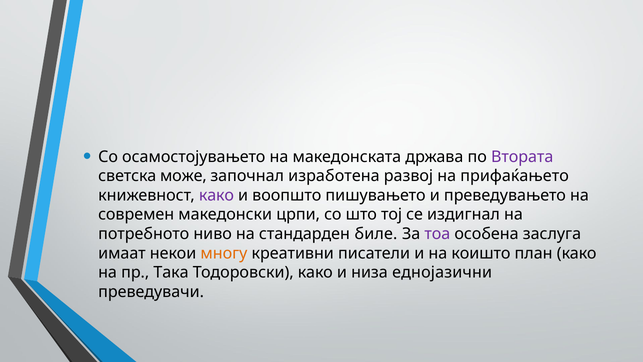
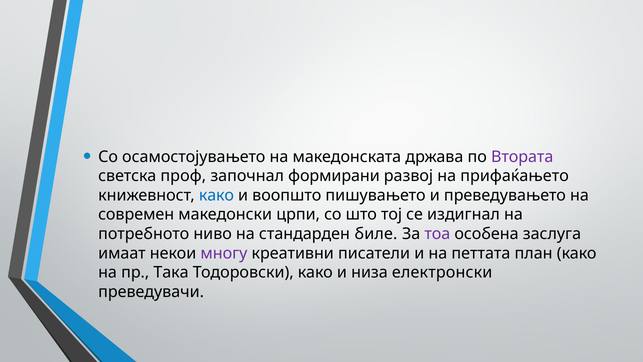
може: може -> проф
изработена: изработена -> формирани
како at (216, 195) colour: purple -> blue
многу colour: orange -> purple
коишто: коишто -> петтата
еднојазични: еднојазични -> електронски
